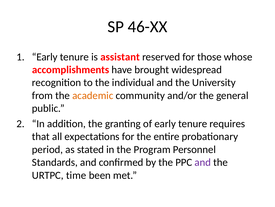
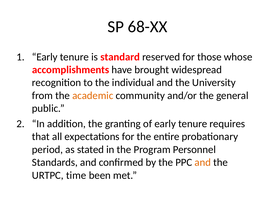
46-XX: 46-XX -> 68-XX
assistant: assistant -> standard
and at (203, 162) colour: purple -> orange
